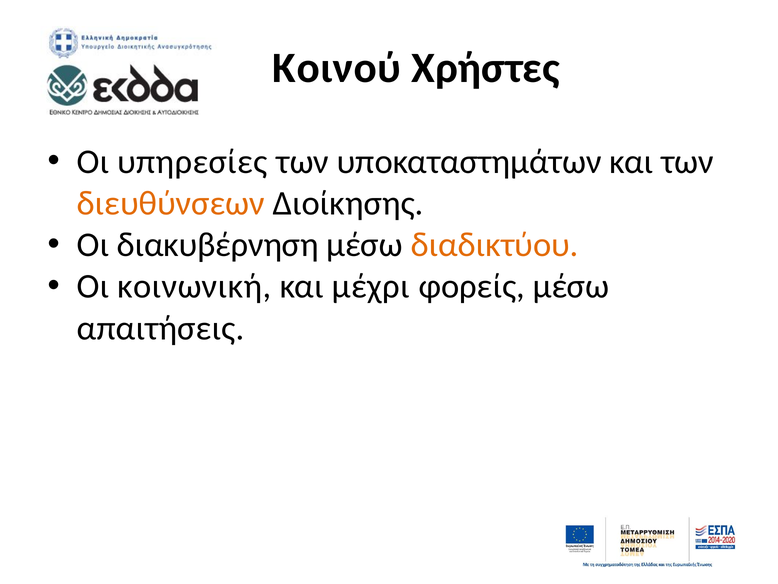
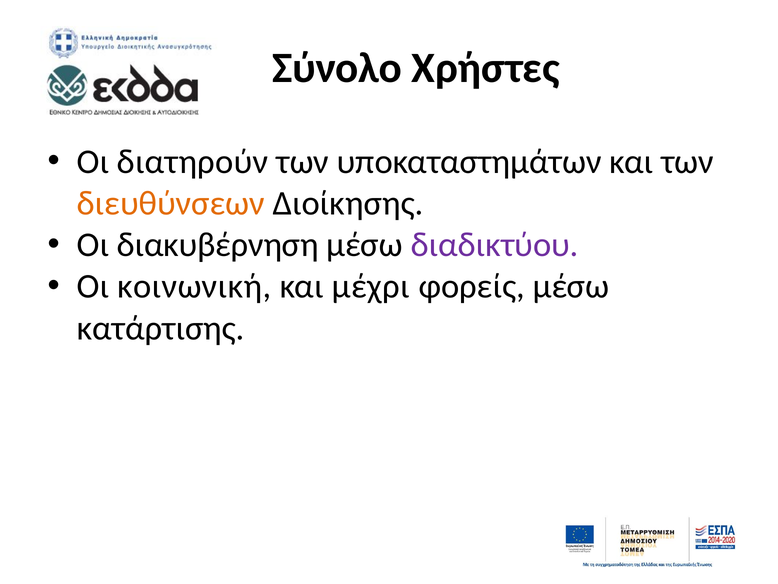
Κοινού: Κοινού -> Σύνολο
υπηρεσίες: υπηρεσίες -> διατηρούν
διαδικτύου colour: orange -> purple
απαιτήσεις: απαιτήσεις -> κατάρτισης
